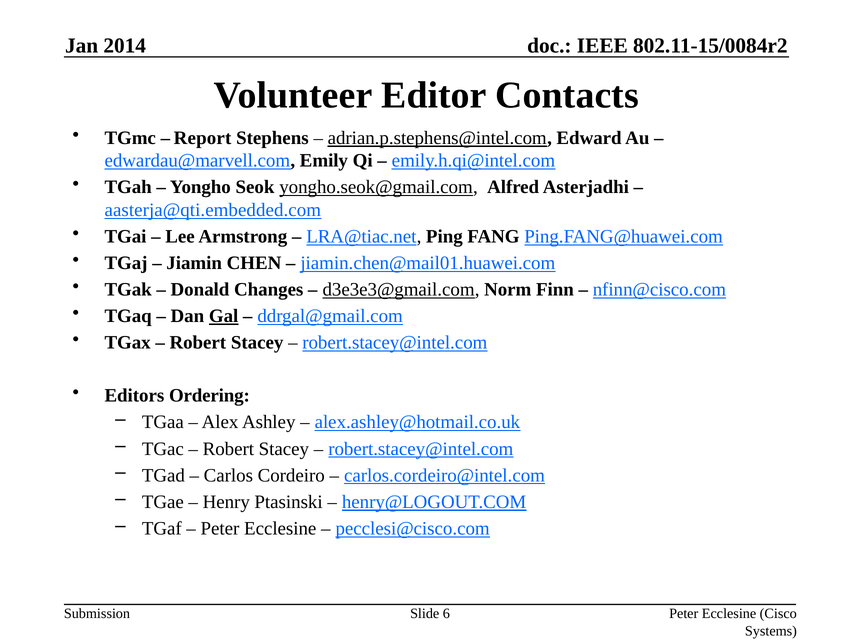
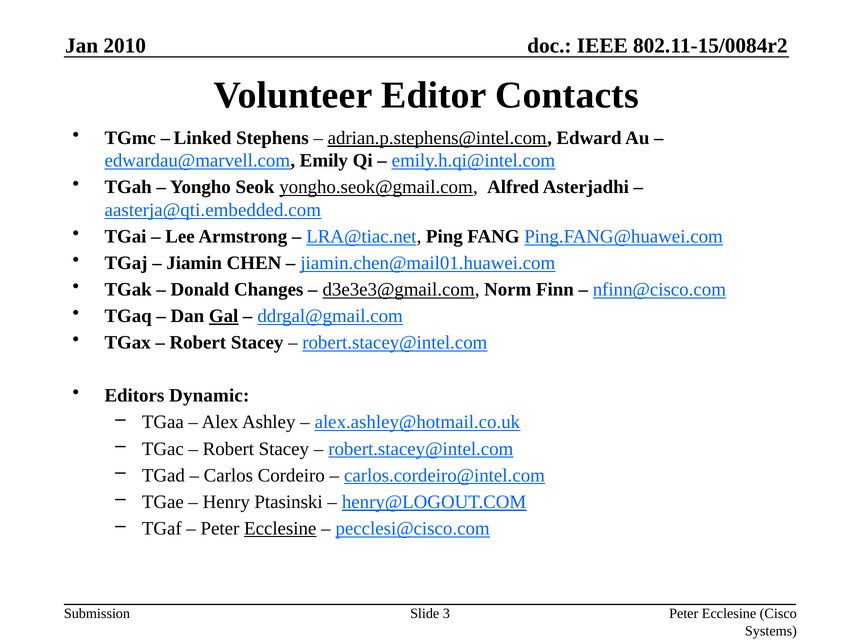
2014: 2014 -> 2010
Report: Report -> Linked
Ordering: Ordering -> Dynamic
Ecclesine at (280, 528) underline: none -> present
6: 6 -> 3
